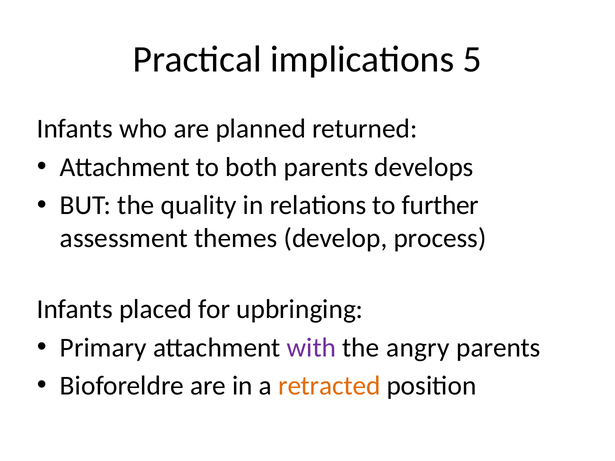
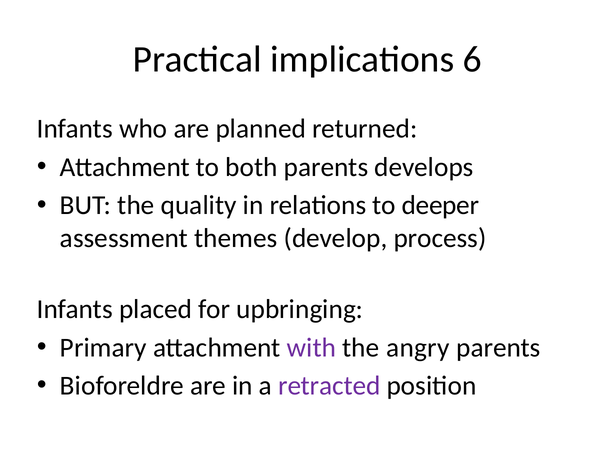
5: 5 -> 6
further: further -> deeper
retracted colour: orange -> purple
